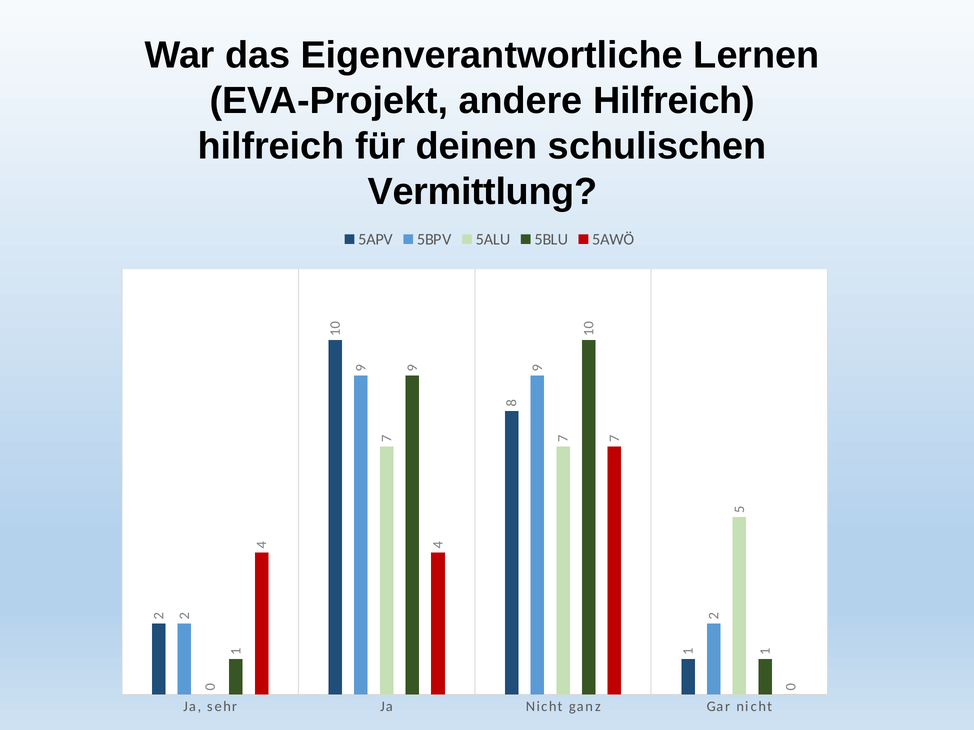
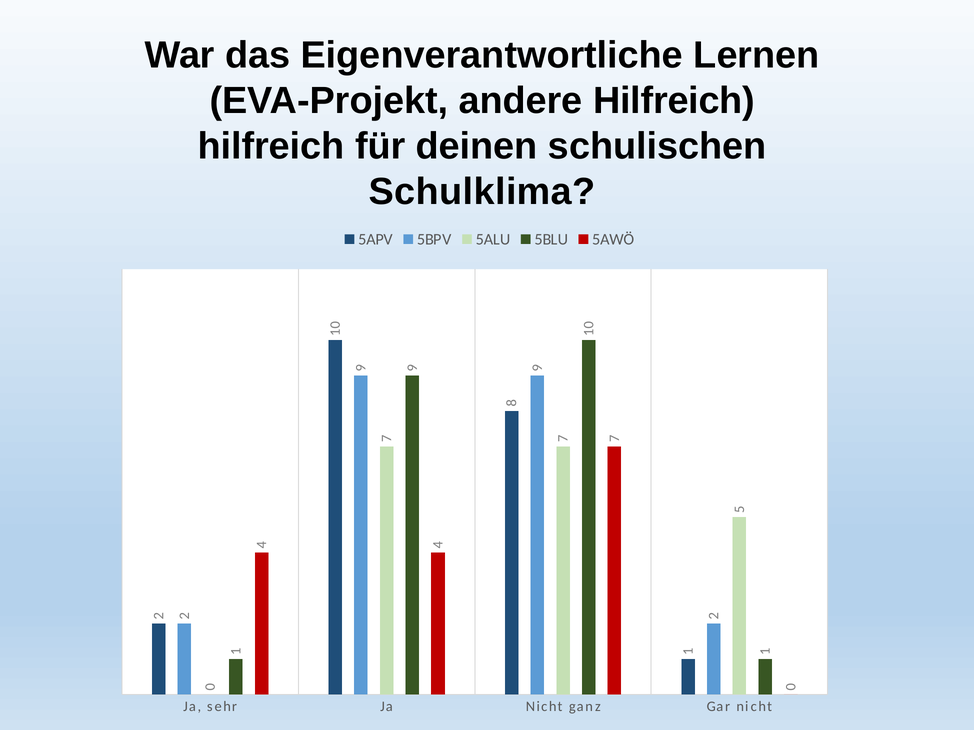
Vermittlung: Vermittlung -> Schulklima
